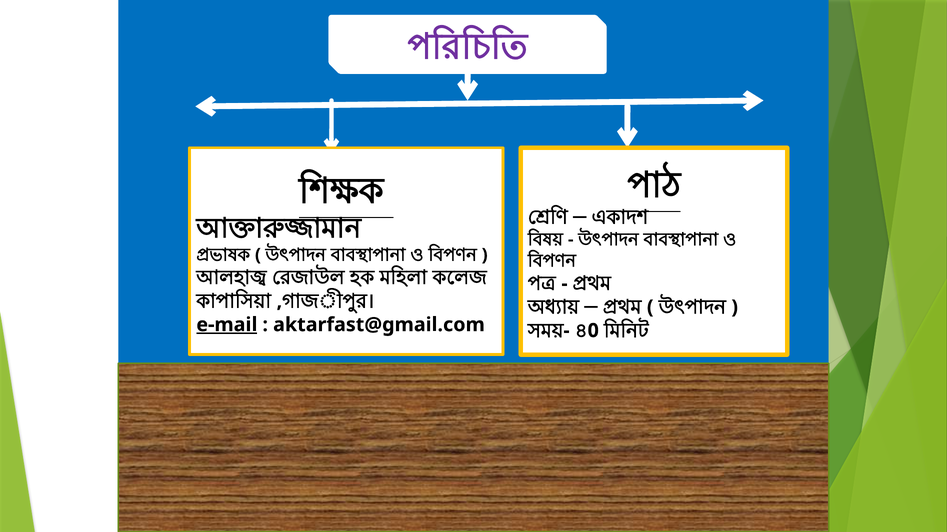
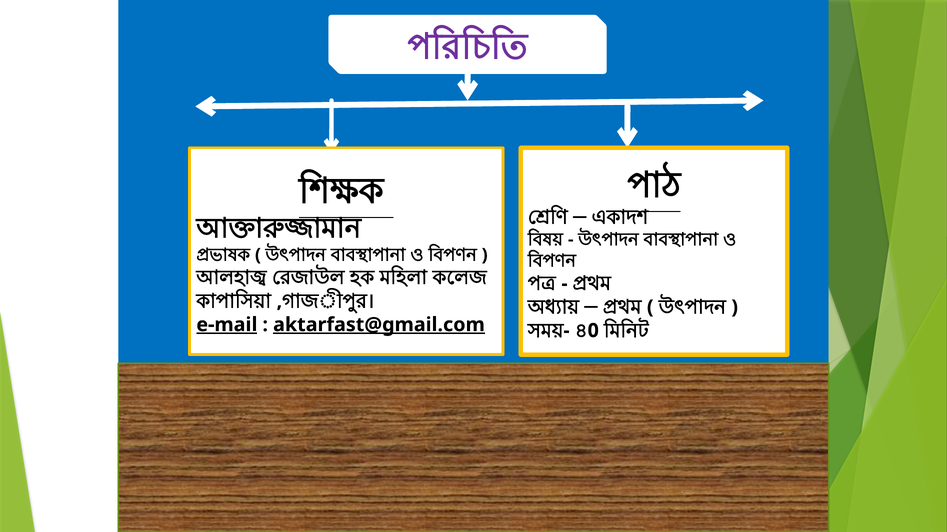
aktarfast@gmail.com underline: none -> present
